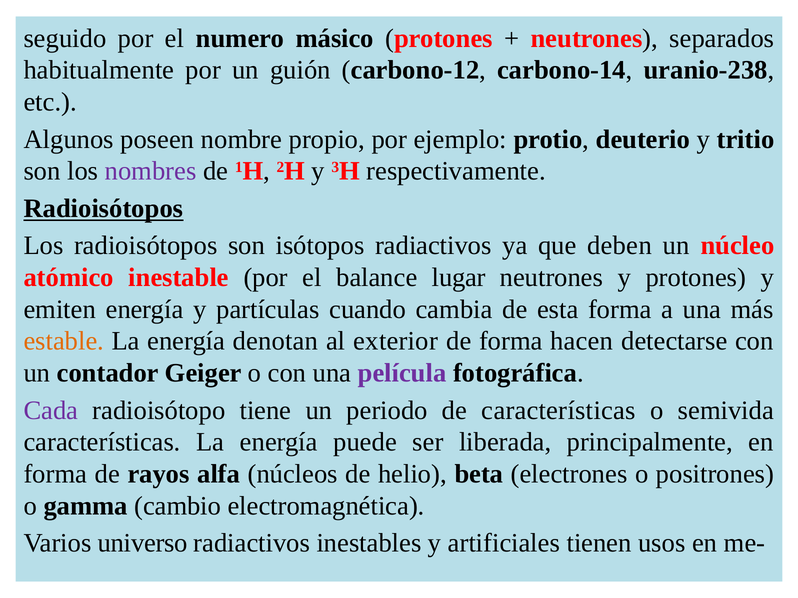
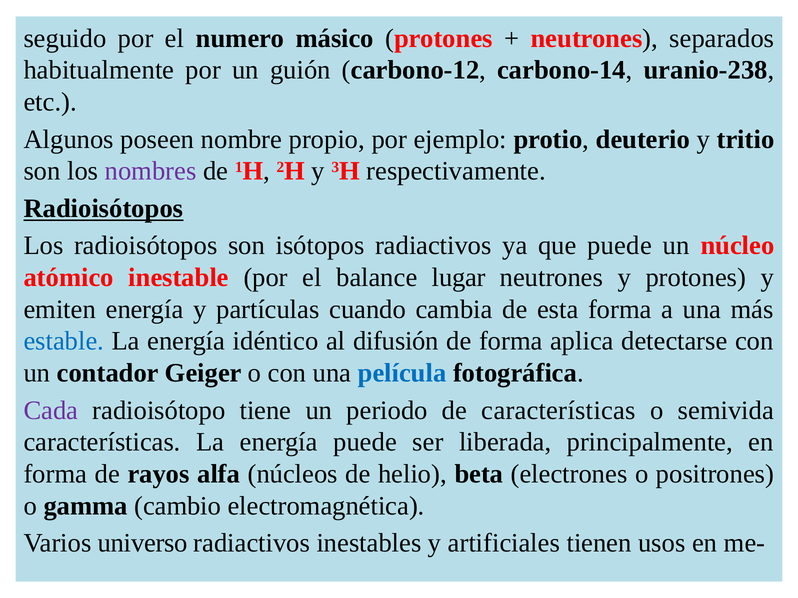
que deben: deben -> puede
estable colour: orange -> blue
denotan: denotan -> idéntico
exterior: exterior -> difusión
hacen: hacen -> aplica
película colour: purple -> blue
